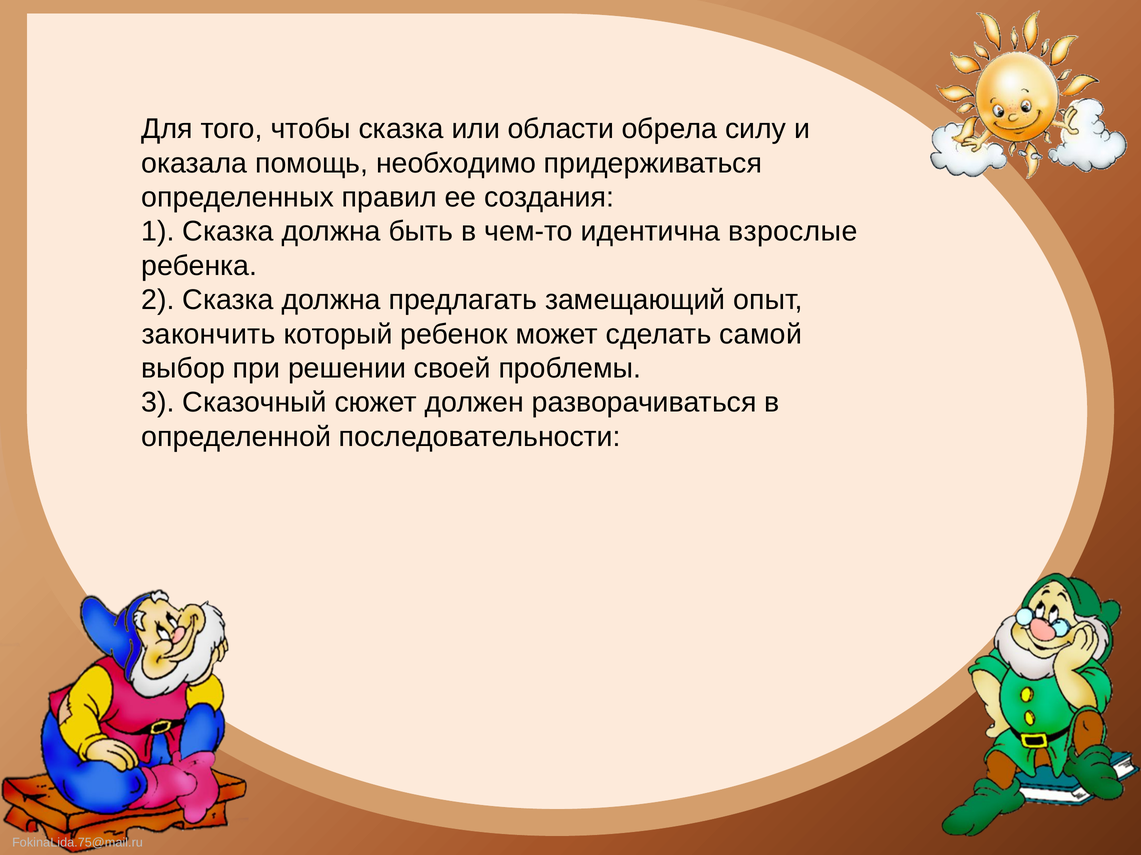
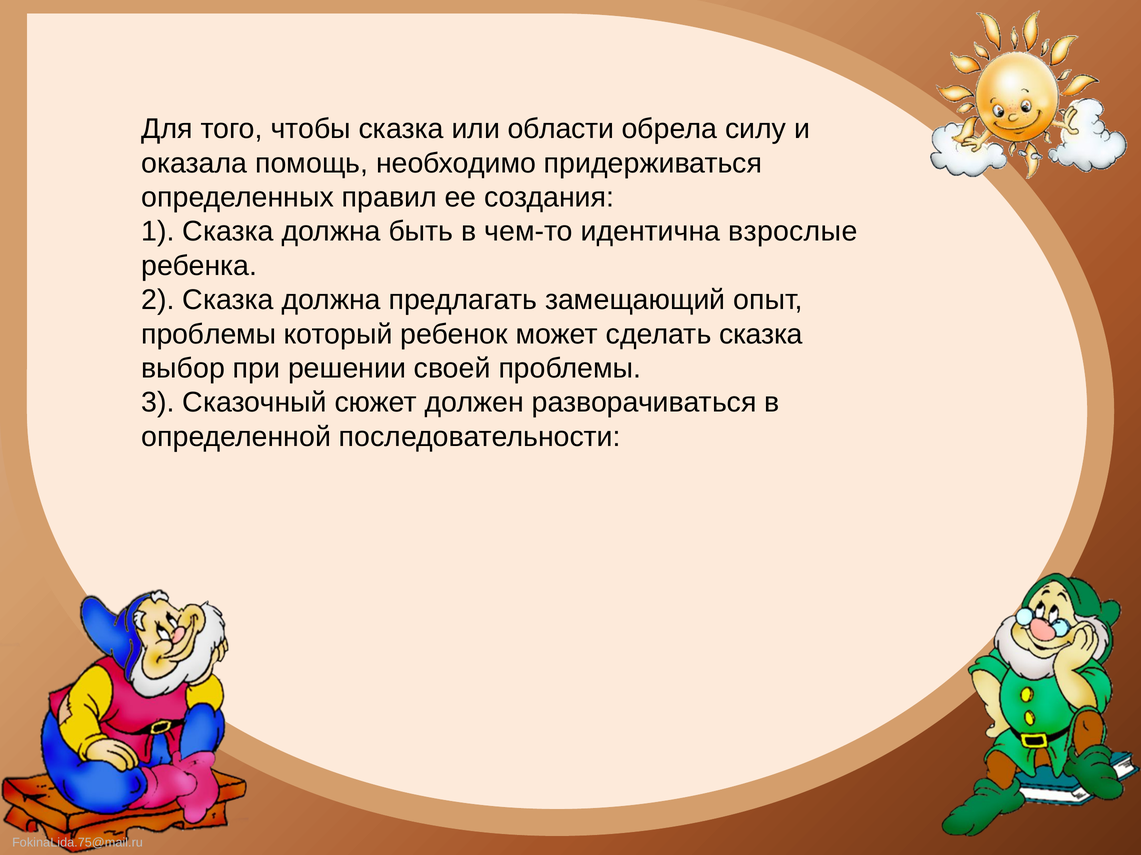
закончить at (208, 334): закончить -> проблемы
сделать самой: самой -> сказка
